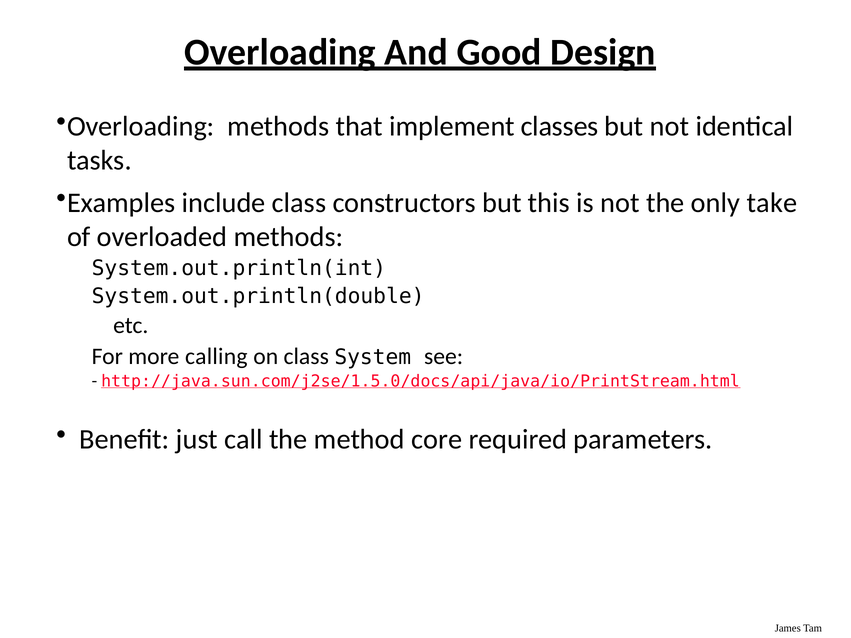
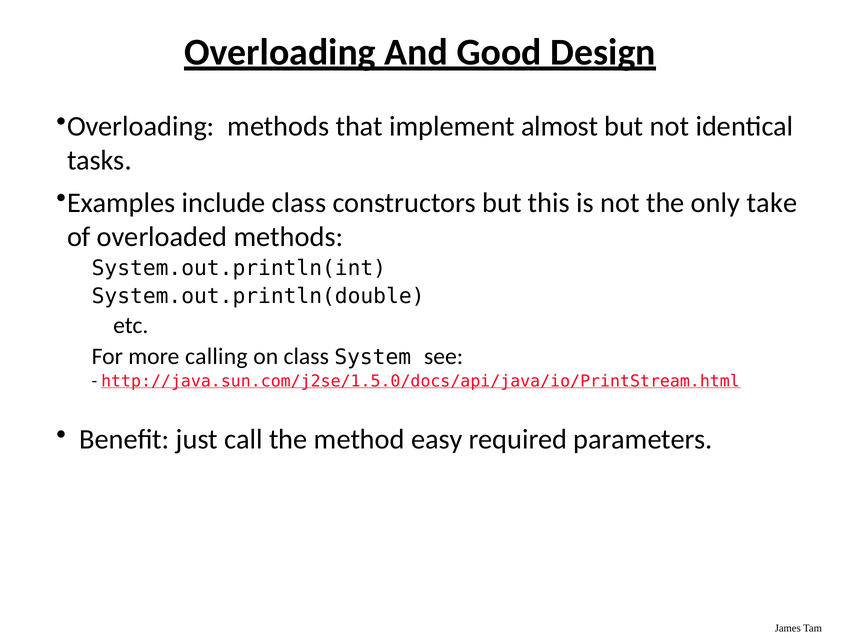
classes: classes -> almost
core: core -> easy
